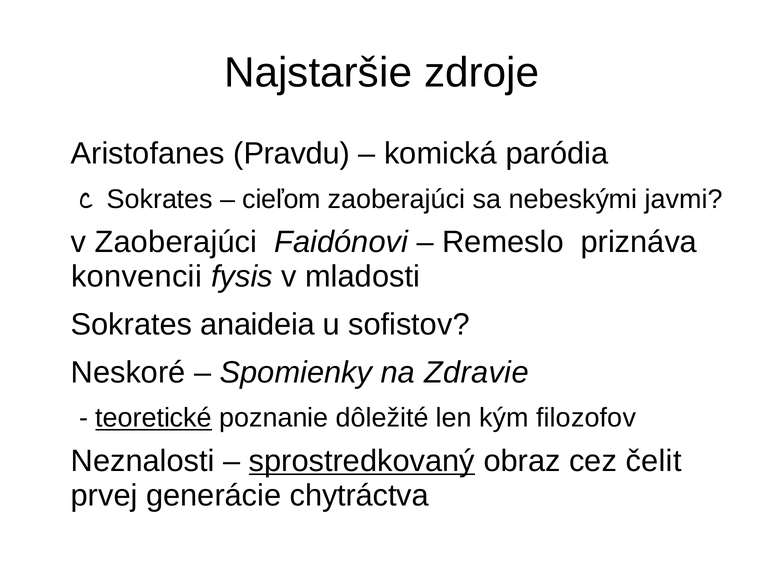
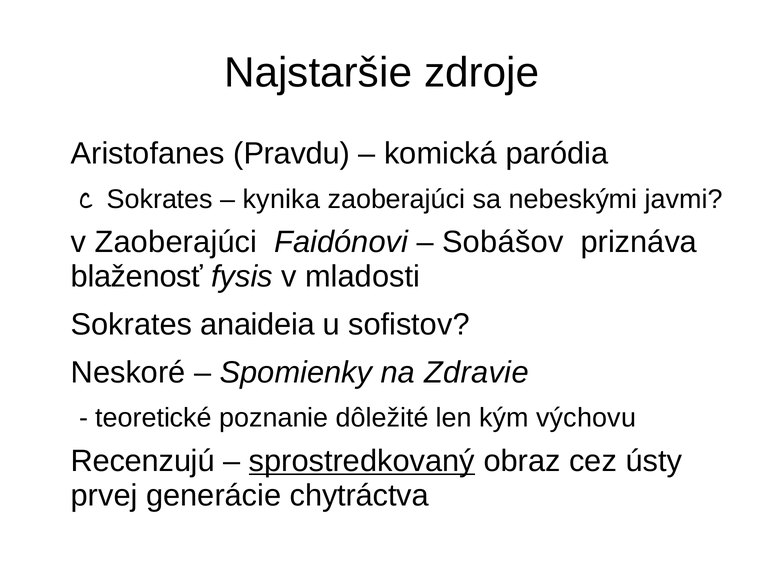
cieľom: cieľom -> kynika
Remeslo: Remeslo -> Sobášov
konvencii: konvencii -> blaženosť
teoretické underline: present -> none
filozofov: filozofov -> výchovu
Neznalosti: Neznalosti -> Recenzujú
čelit: čelit -> ústy
